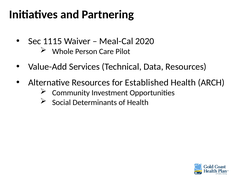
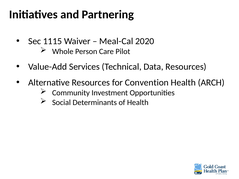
Established: Established -> Convention
